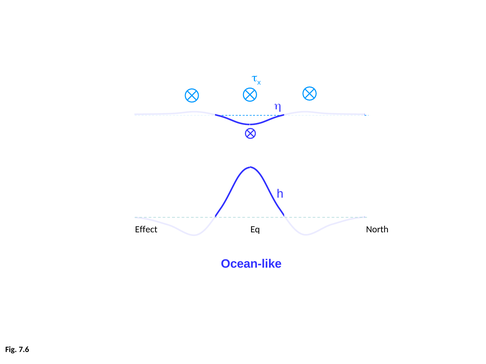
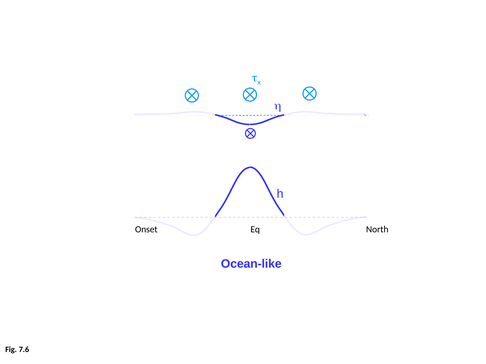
Effect: Effect -> Onset
